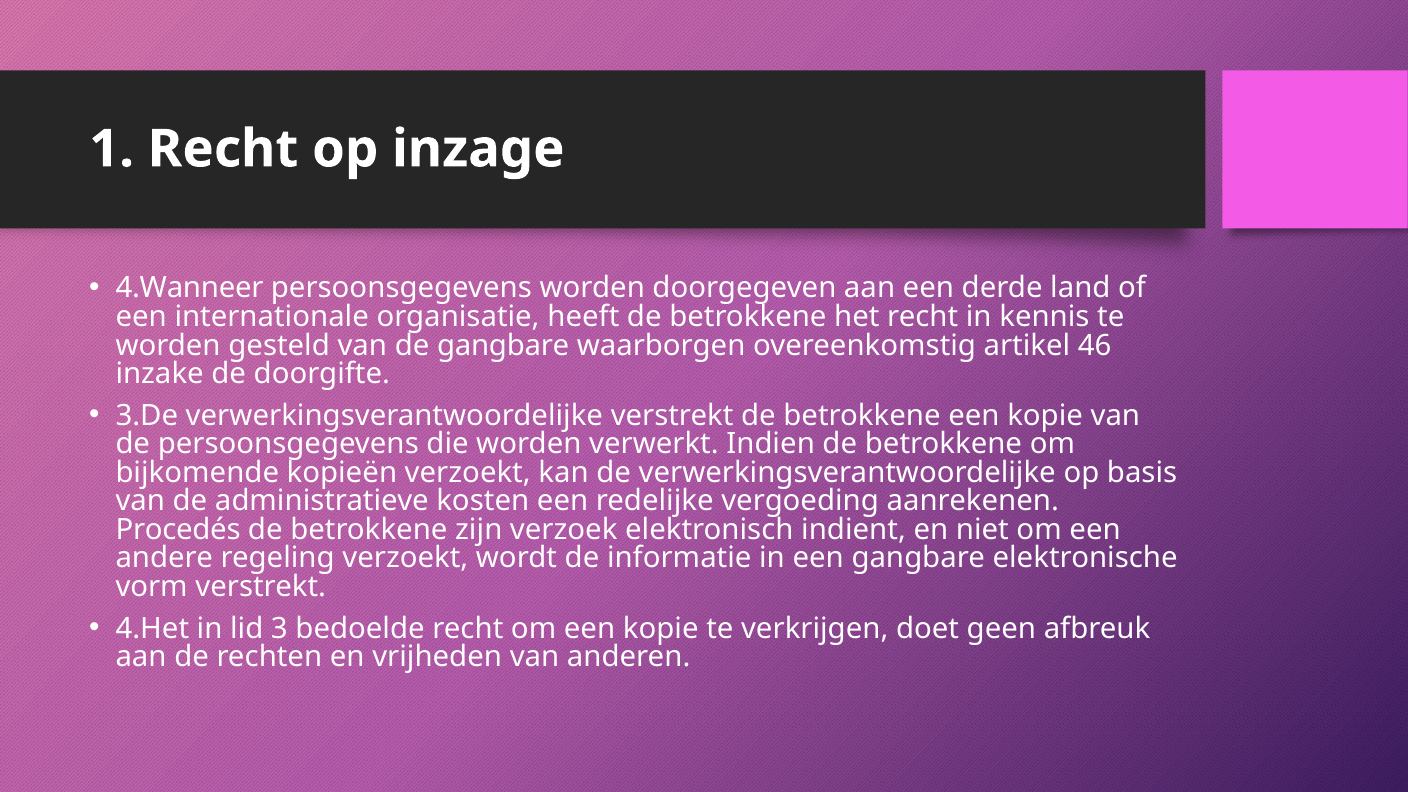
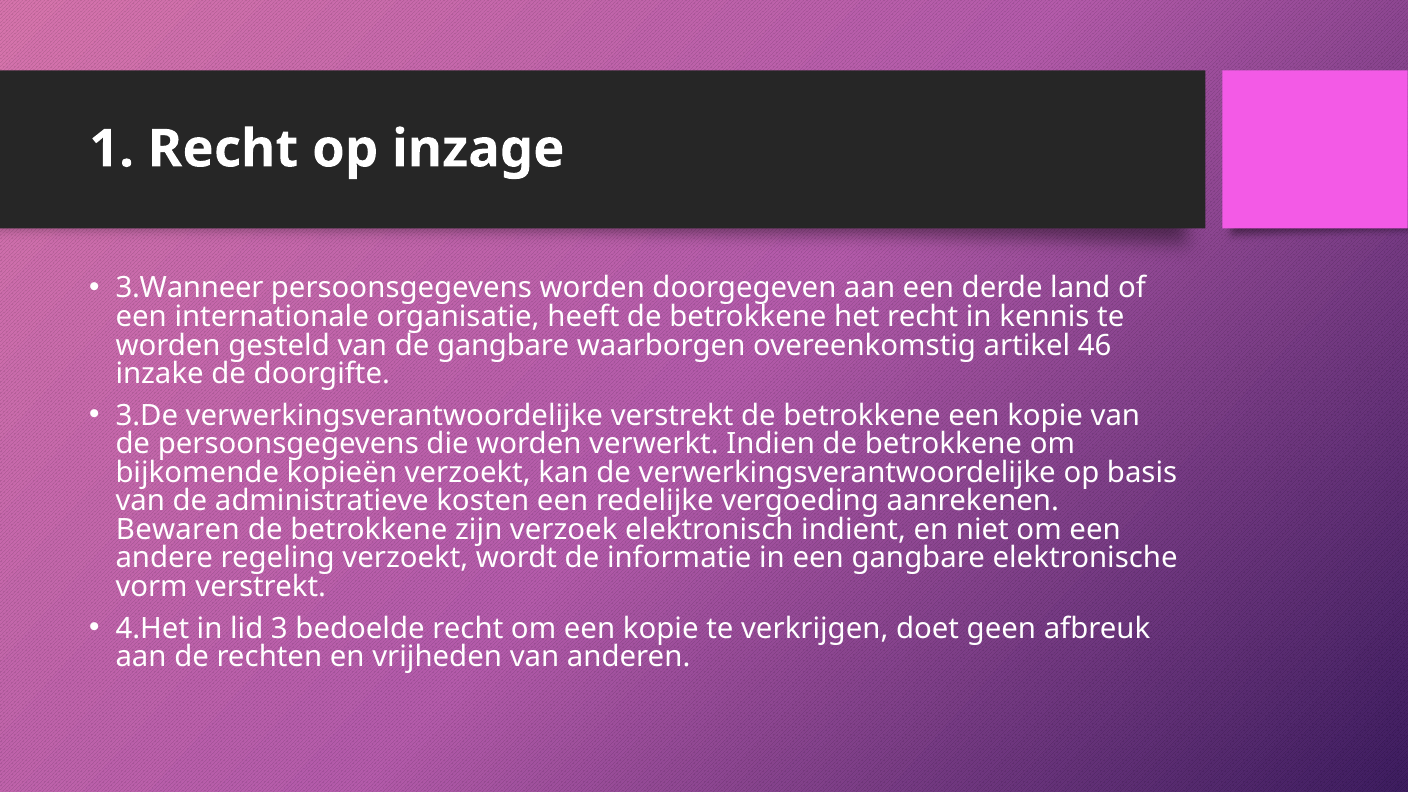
4.Wanneer: 4.Wanneer -> 3.Wanneer
Procedés: Procedés -> Bewaren
